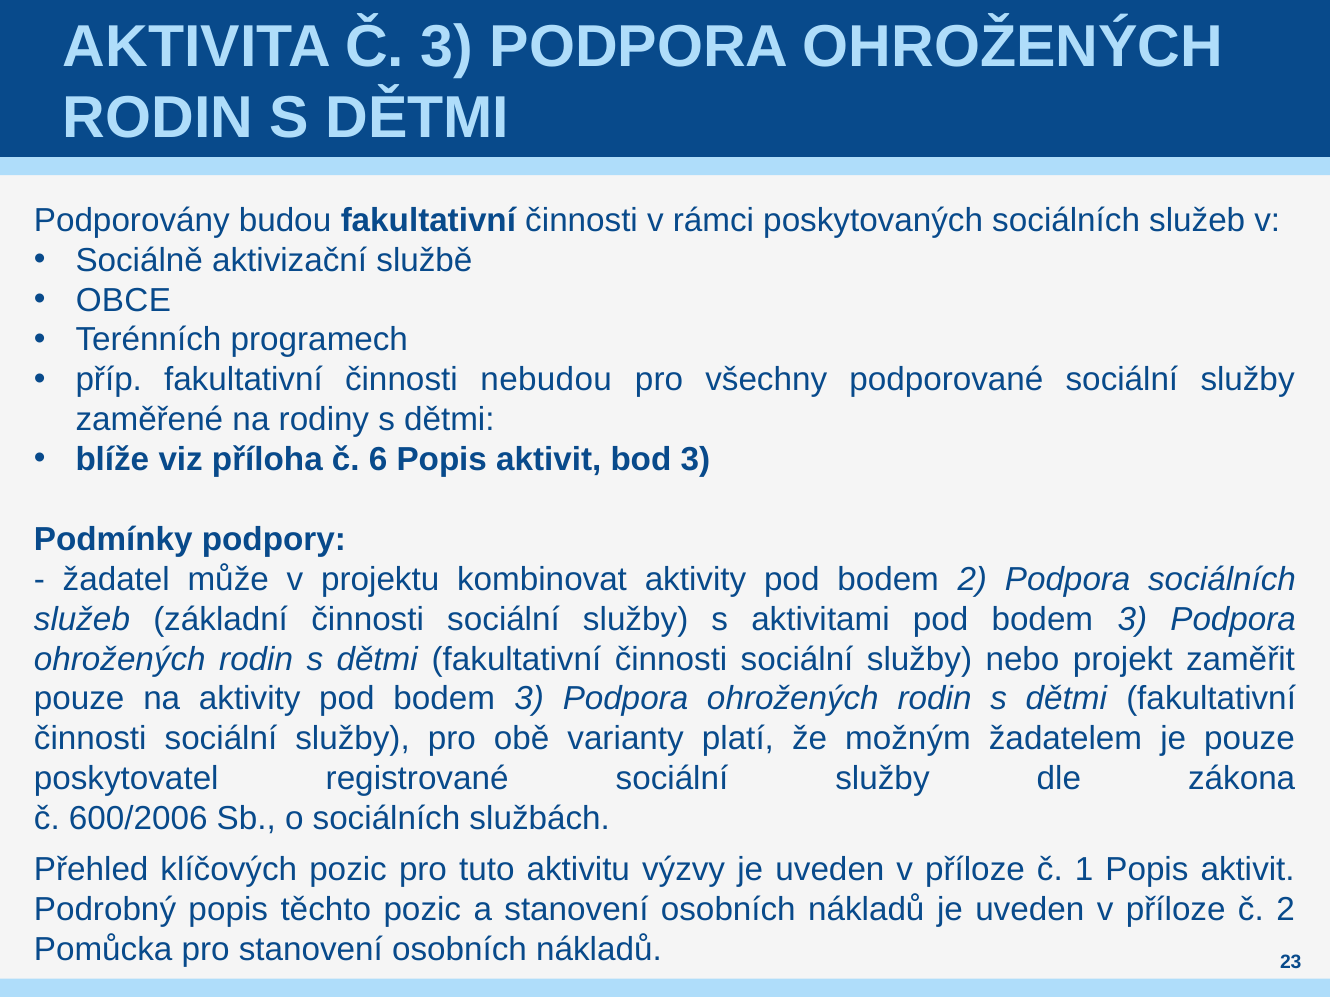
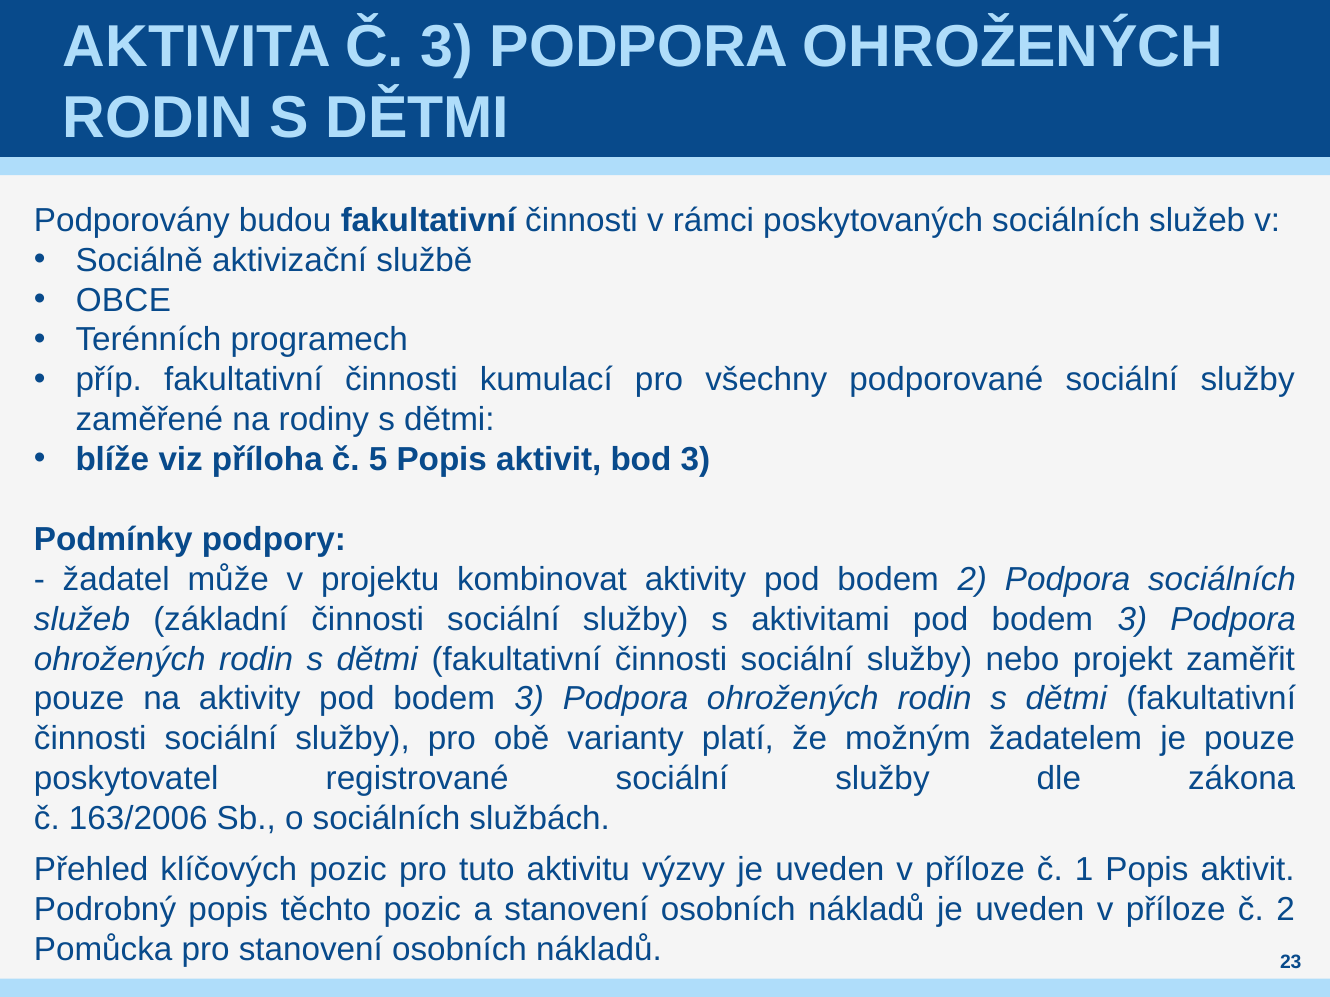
nebudou: nebudou -> kumulací
6: 6 -> 5
600/2006: 600/2006 -> 163/2006
